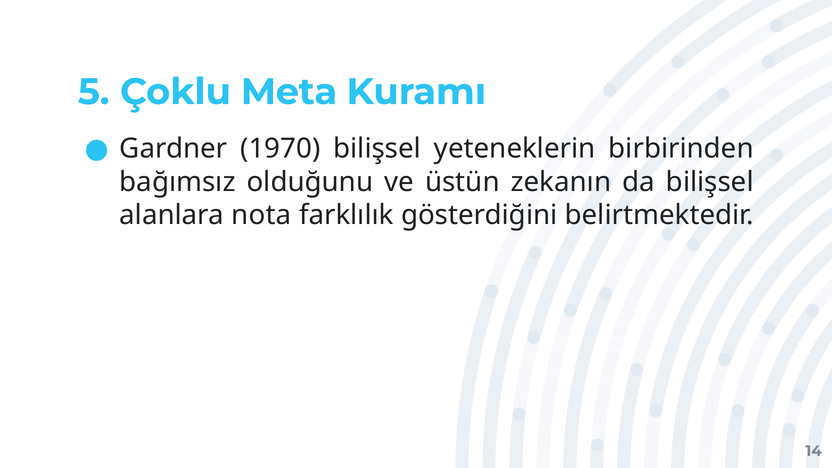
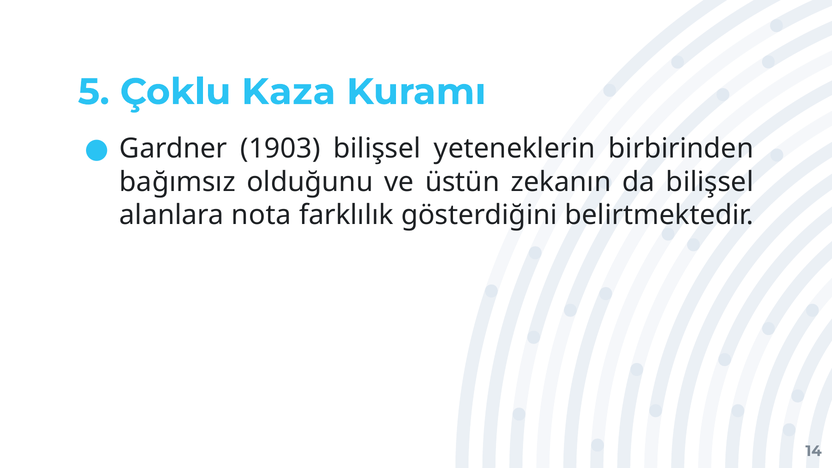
Meta: Meta -> Kaza
1970: 1970 -> 1903
